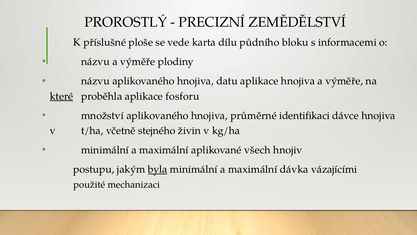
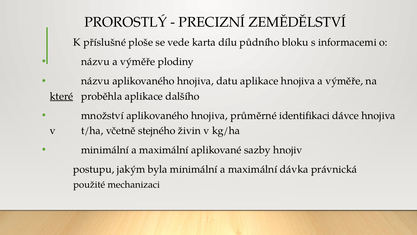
fosforu: fosforu -> dalšího
všech: všech -> sazby
byla underline: present -> none
vázajícími: vázajícími -> právnická
